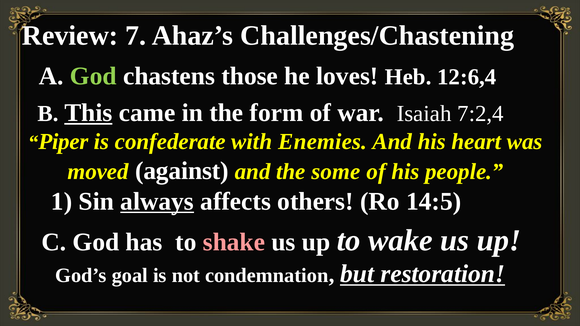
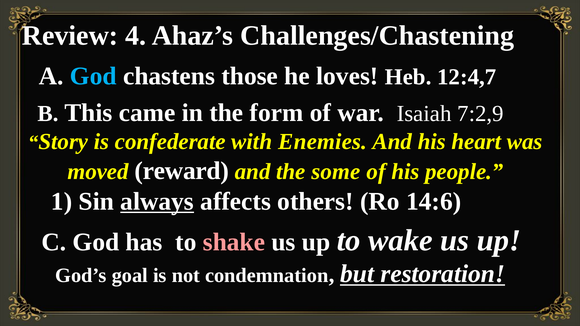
7: 7 -> 4
God at (93, 76) colour: light green -> light blue
12:6,4: 12:6,4 -> 12:4,7
This underline: present -> none
7:2,4: 7:2,4 -> 7:2,9
Piper: Piper -> Story
against: against -> reward
14:5: 14:5 -> 14:6
